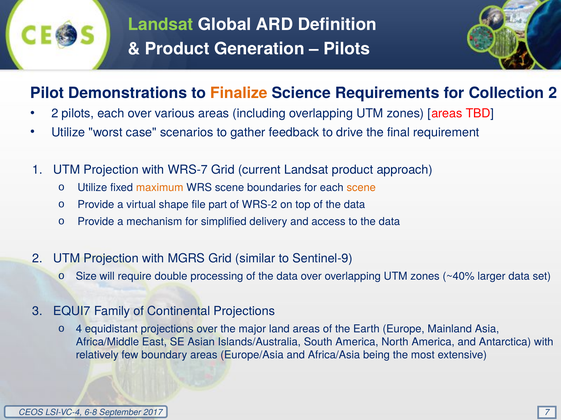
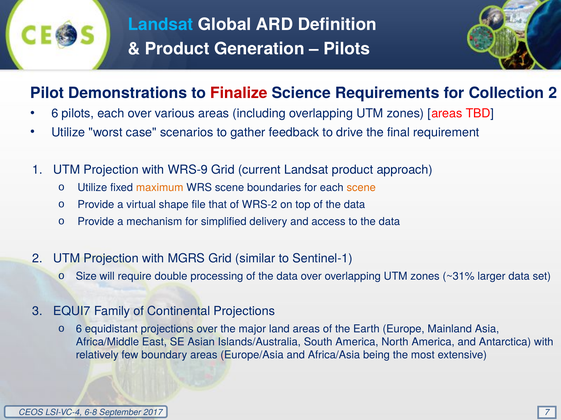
Landsat at (161, 24) colour: light green -> light blue
Finalize colour: orange -> red
2 at (55, 114): 2 -> 6
WRS-7: WRS-7 -> WRS-9
part: part -> that
Sentinel-9: Sentinel-9 -> Sentinel-1
~40%: ~40% -> ~31%
4 at (79, 329): 4 -> 6
